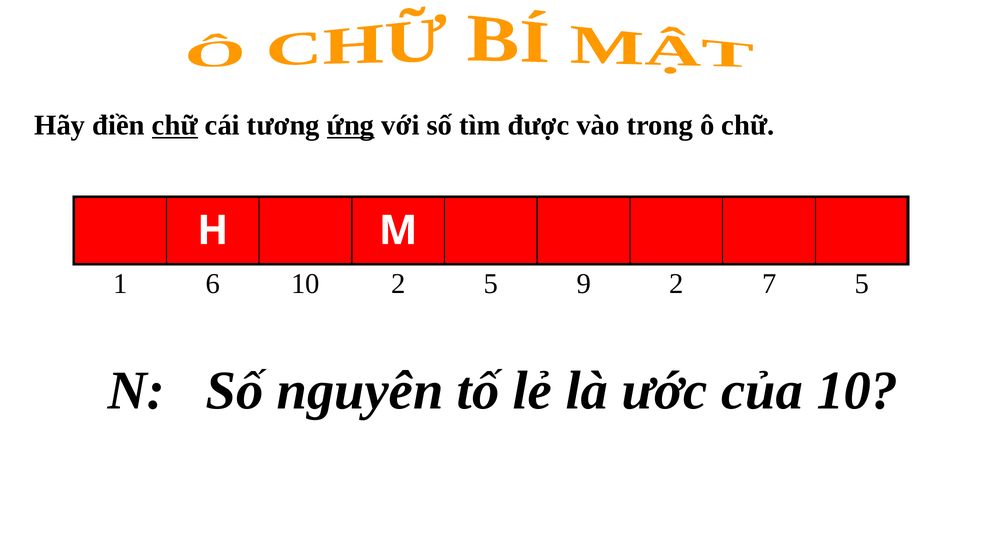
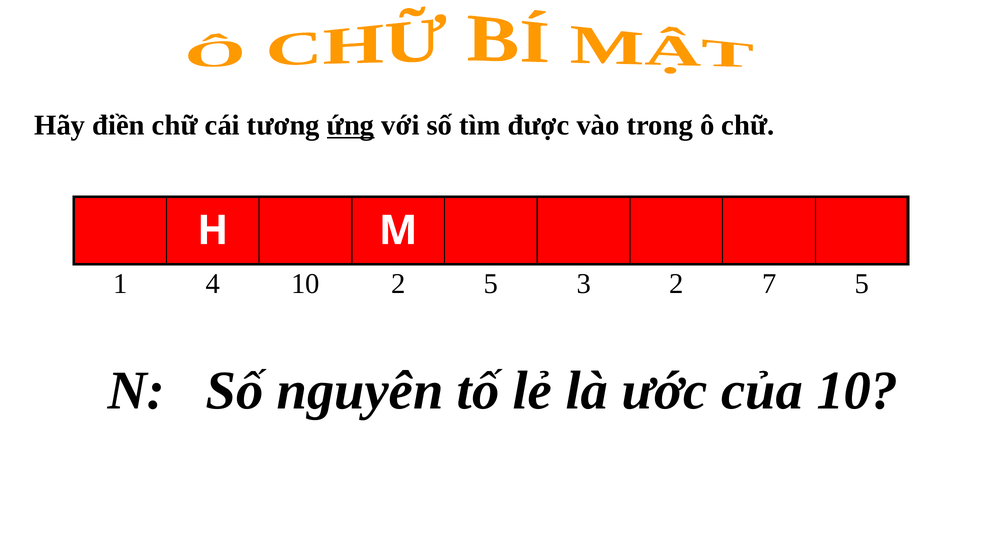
chữ at (175, 125) underline: present -> none
6: 6 -> 4
9: 9 -> 3
